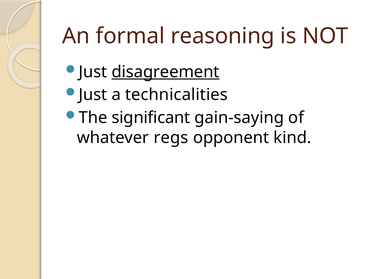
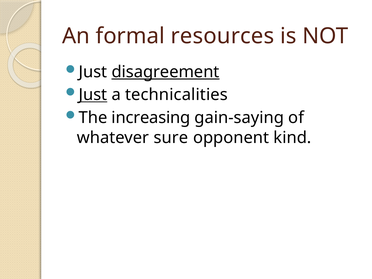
reasoning: reasoning -> resources
Just at (93, 95) underline: none -> present
significant: significant -> increasing
regs: regs -> sure
